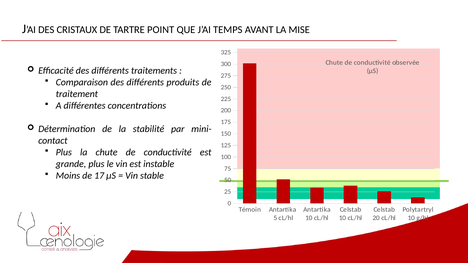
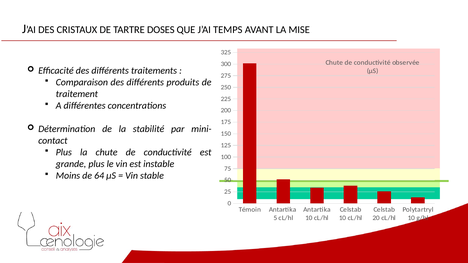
POINT: POINT -> DOSES
17: 17 -> 64
